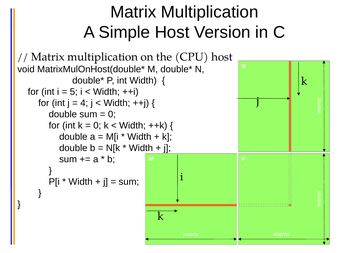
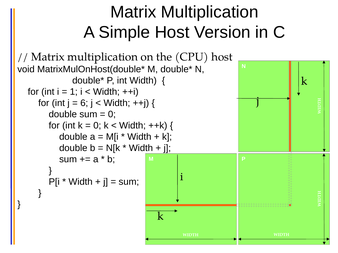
5: 5 -> 1
4: 4 -> 6
